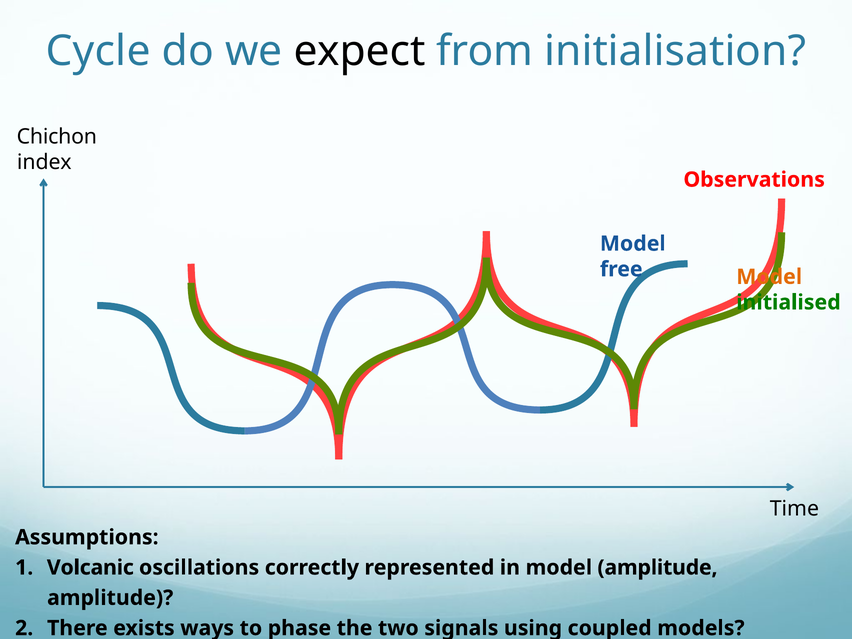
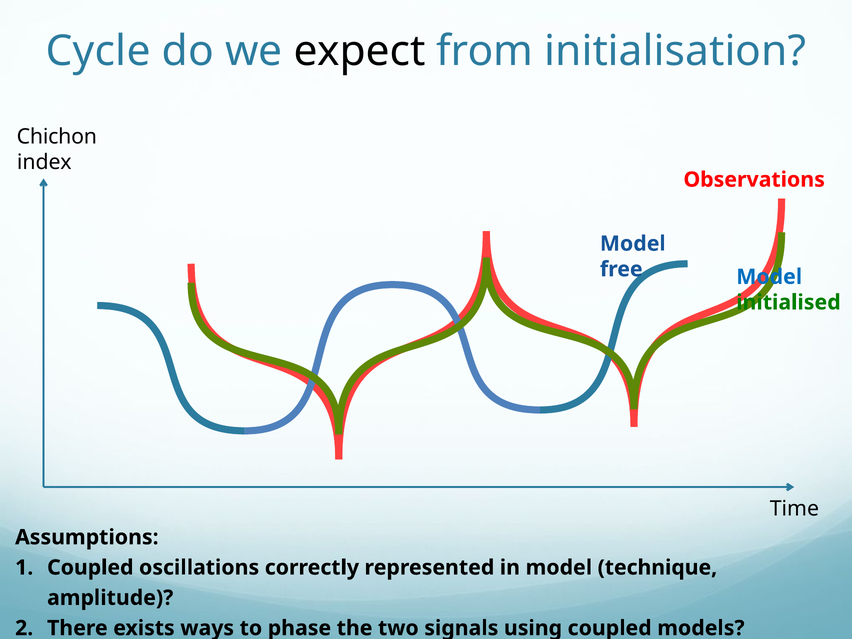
Model at (769, 277) colour: orange -> blue
Volcanic at (90, 568): Volcanic -> Coupled
model amplitude: amplitude -> technique
